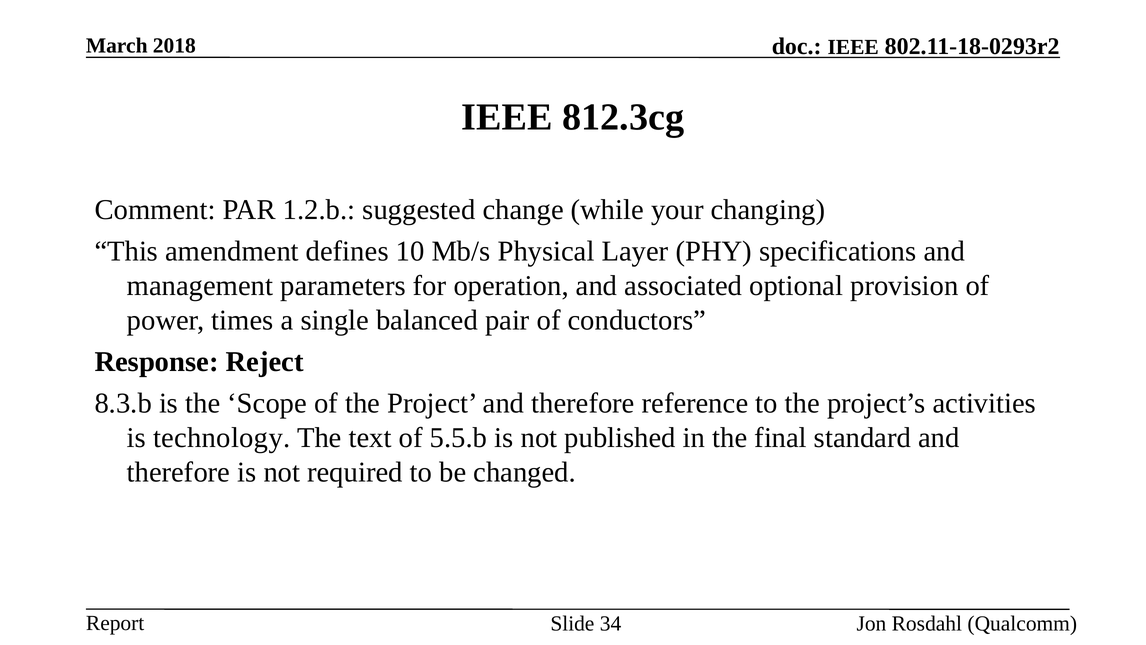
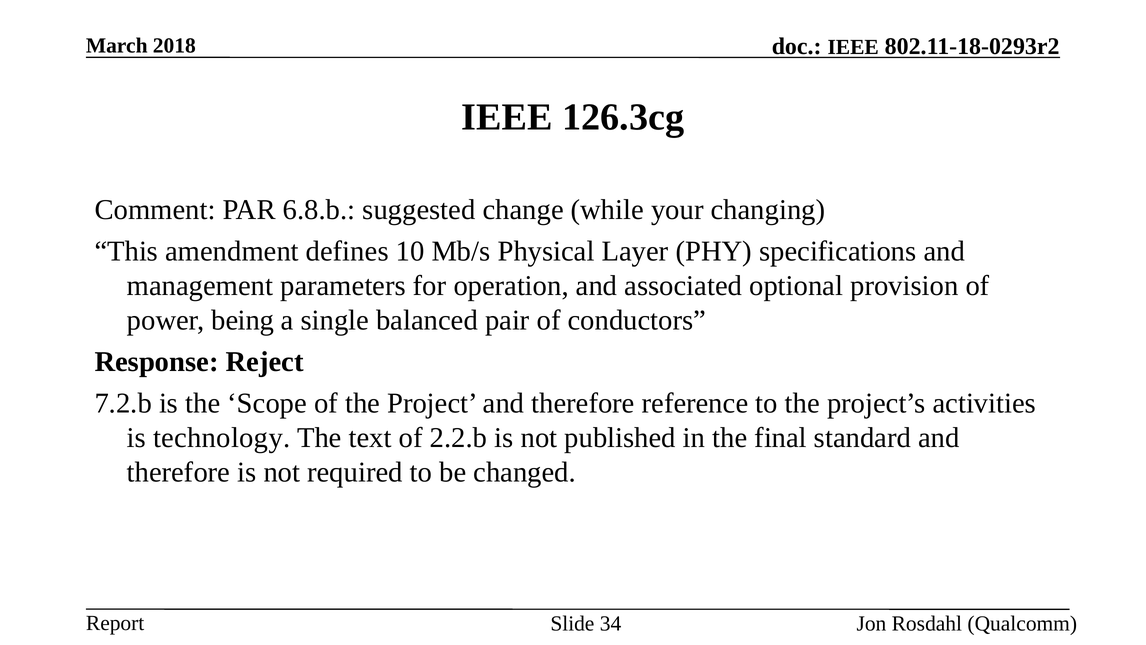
812.3cg: 812.3cg -> 126.3cg
1.2.b: 1.2.b -> 6.8.b
times: times -> being
8.3.b: 8.3.b -> 7.2.b
5.5.b: 5.5.b -> 2.2.b
